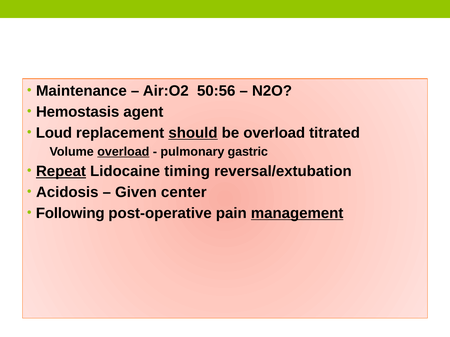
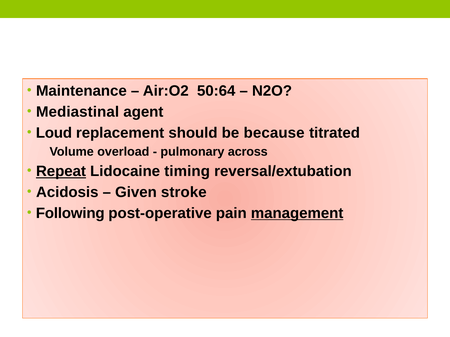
50:56: 50:56 -> 50:64
Hemostasis: Hemostasis -> Mediastinal
should underline: present -> none
be overload: overload -> because
overload at (123, 152) underline: present -> none
gastric: gastric -> across
center: center -> stroke
